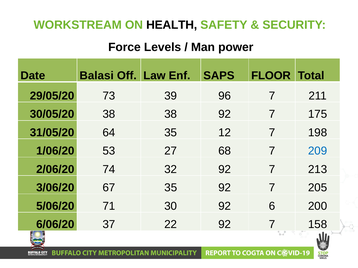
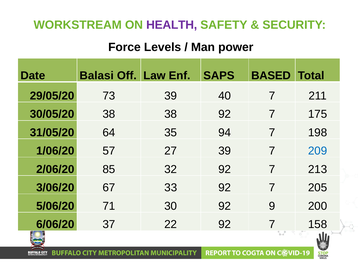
HEALTH colour: black -> purple
FLOOR: FLOOR -> BASED
96: 96 -> 40
12: 12 -> 94
53: 53 -> 57
27 68: 68 -> 39
74: 74 -> 85
67 35: 35 -> 33
6: 6 -> 9
